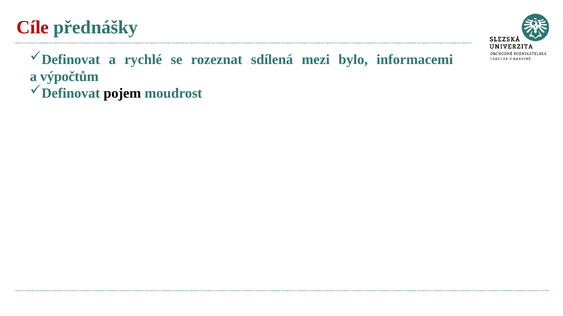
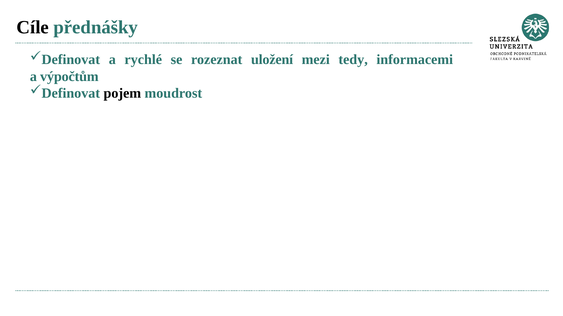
Cíle colour: red -> black
sdílená: sdílená -> uložení
bylo: bylo -> tedy
